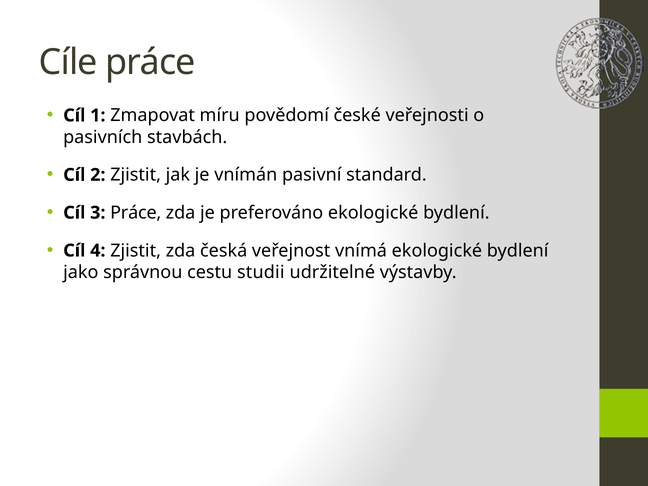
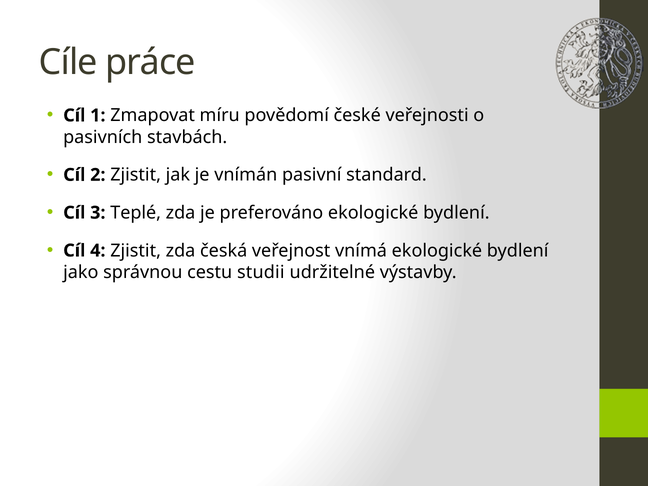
3 Práce: Práce -> Teplé
